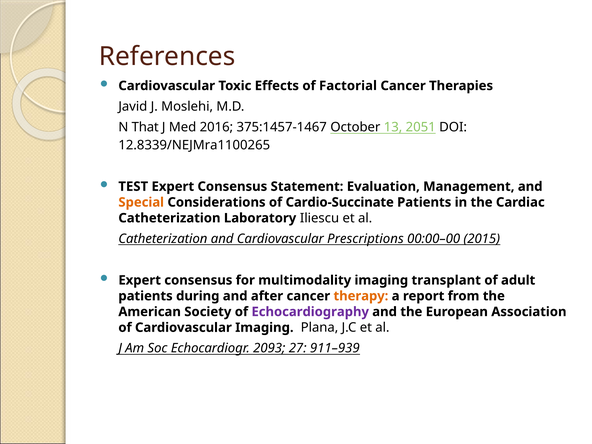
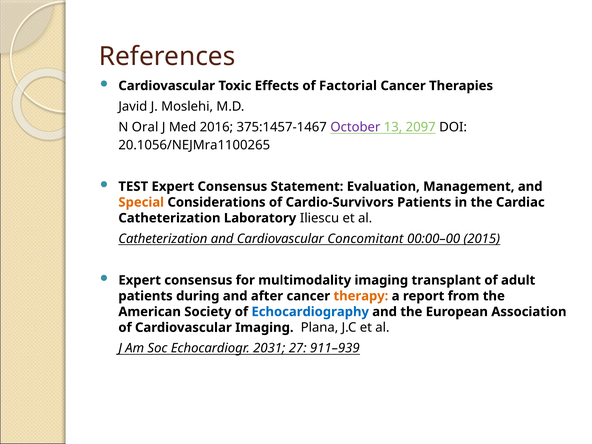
That: That -> Oral
October colour: black -> purple
2051: 2051 -> 2097
12.8339/NEJMra1100265: 12.8339/NEJMra1100265 -> 20.1056/NEJMra1100265
Cardio-Succinate: Cardio-Succinate -> Cardio-Survivors
Prescriptions: Prescriptions -> Concomitant
Echocardiography colour: purple -> blue
2093: 2093 -> 2031
